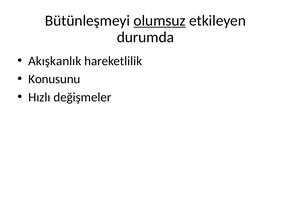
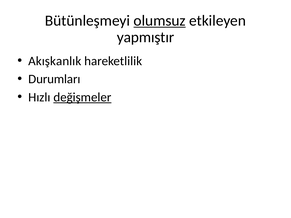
durumda: durumda -> yapmıştır
Konusunu: Konusunu -> Durumları
değişmeler underline: none -> present
